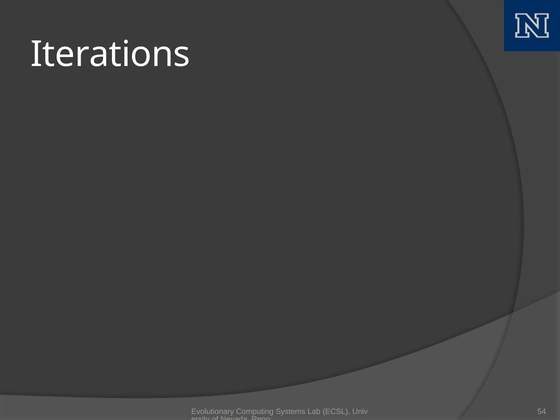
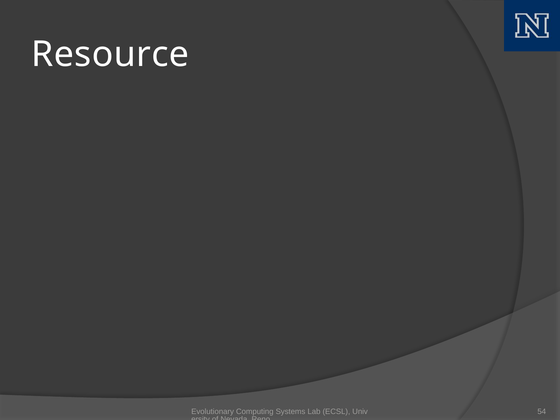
Iterations: Iterations -> Resource
